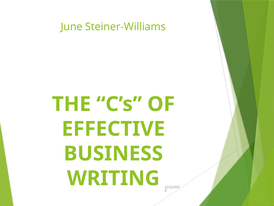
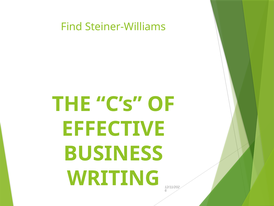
June: June -> Find
